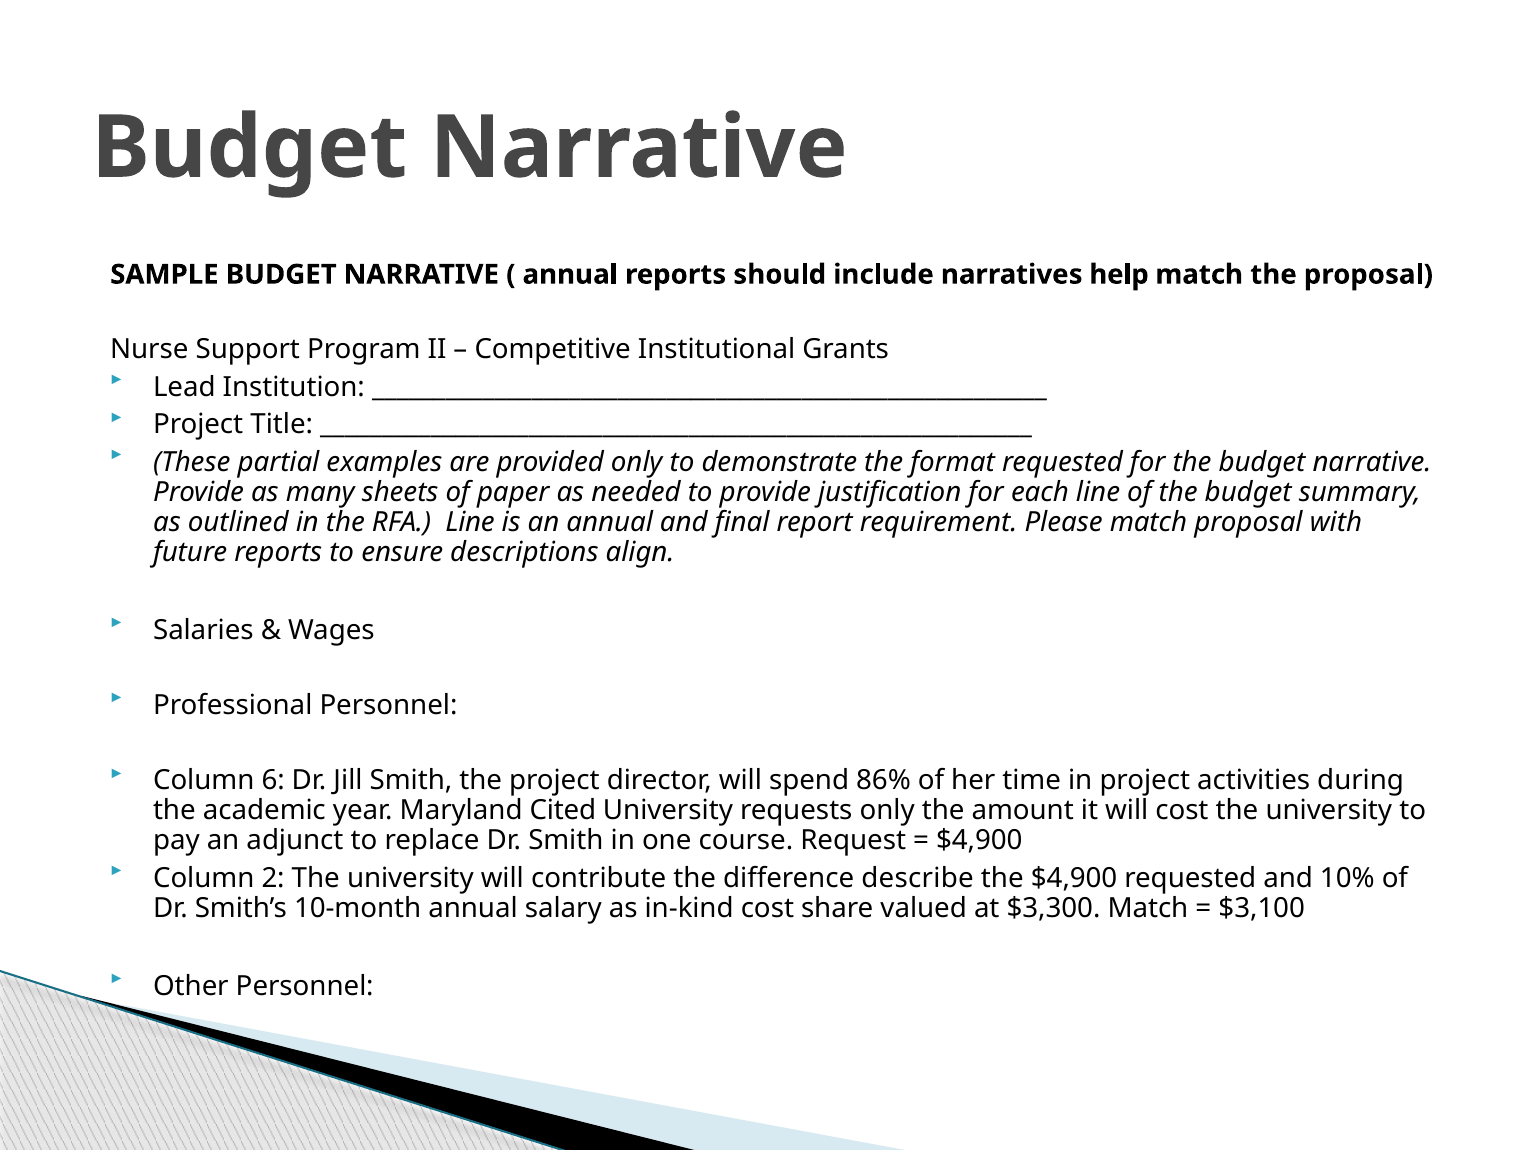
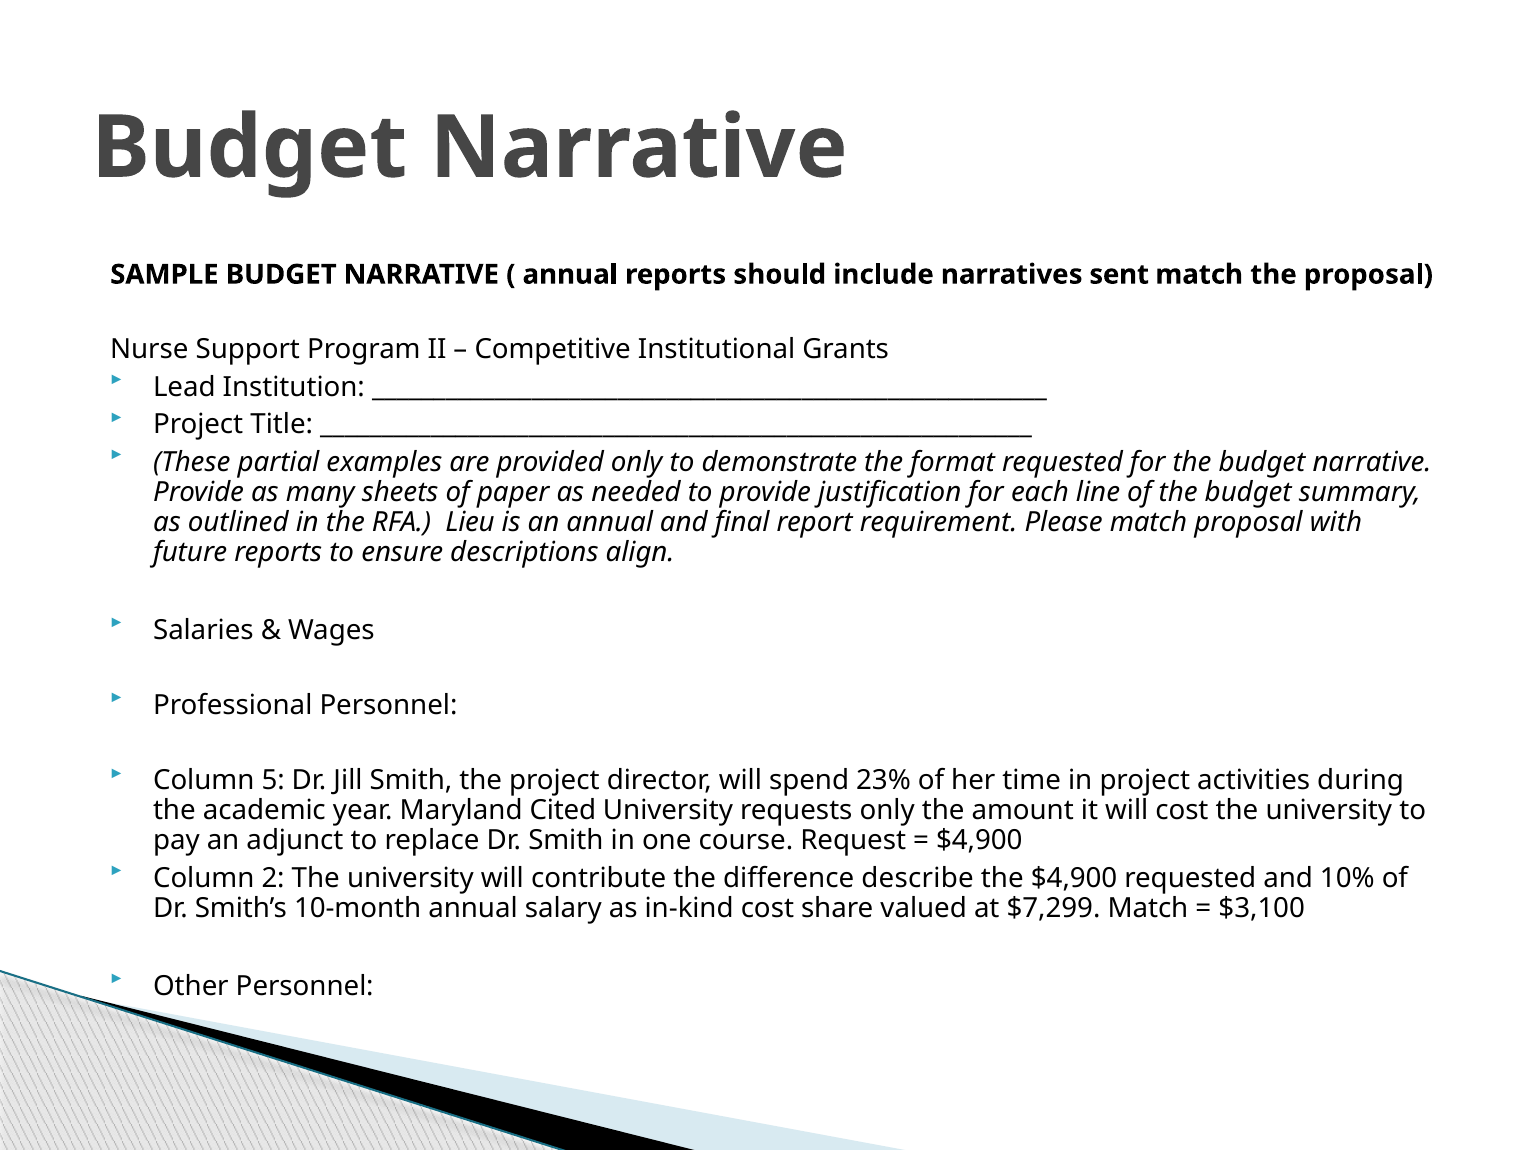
help: help -> sent
RFA Line: Line -> Lieu
6: 6 -> 5
86%: 86% -> 23%
$3,300: $3,300 -> $7,299
